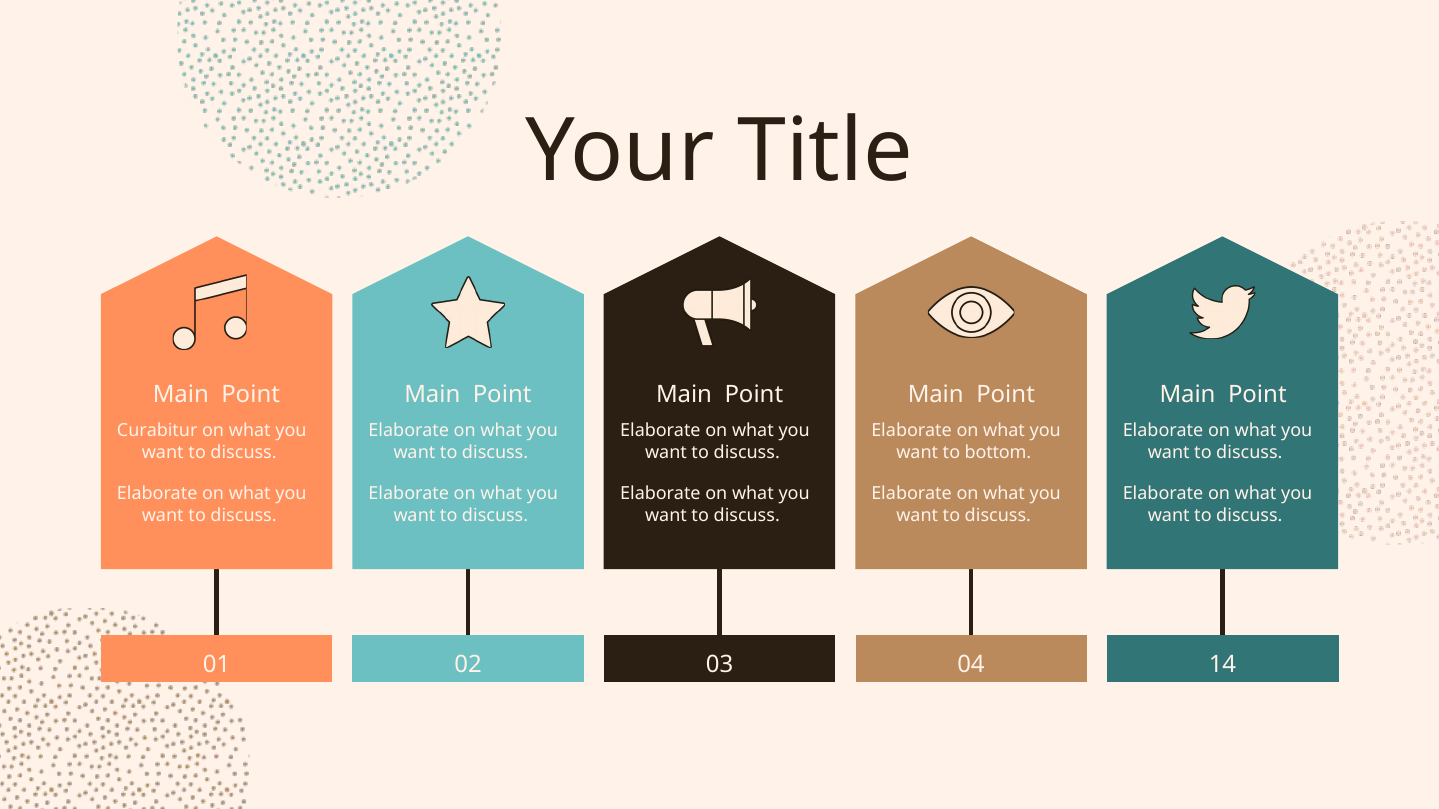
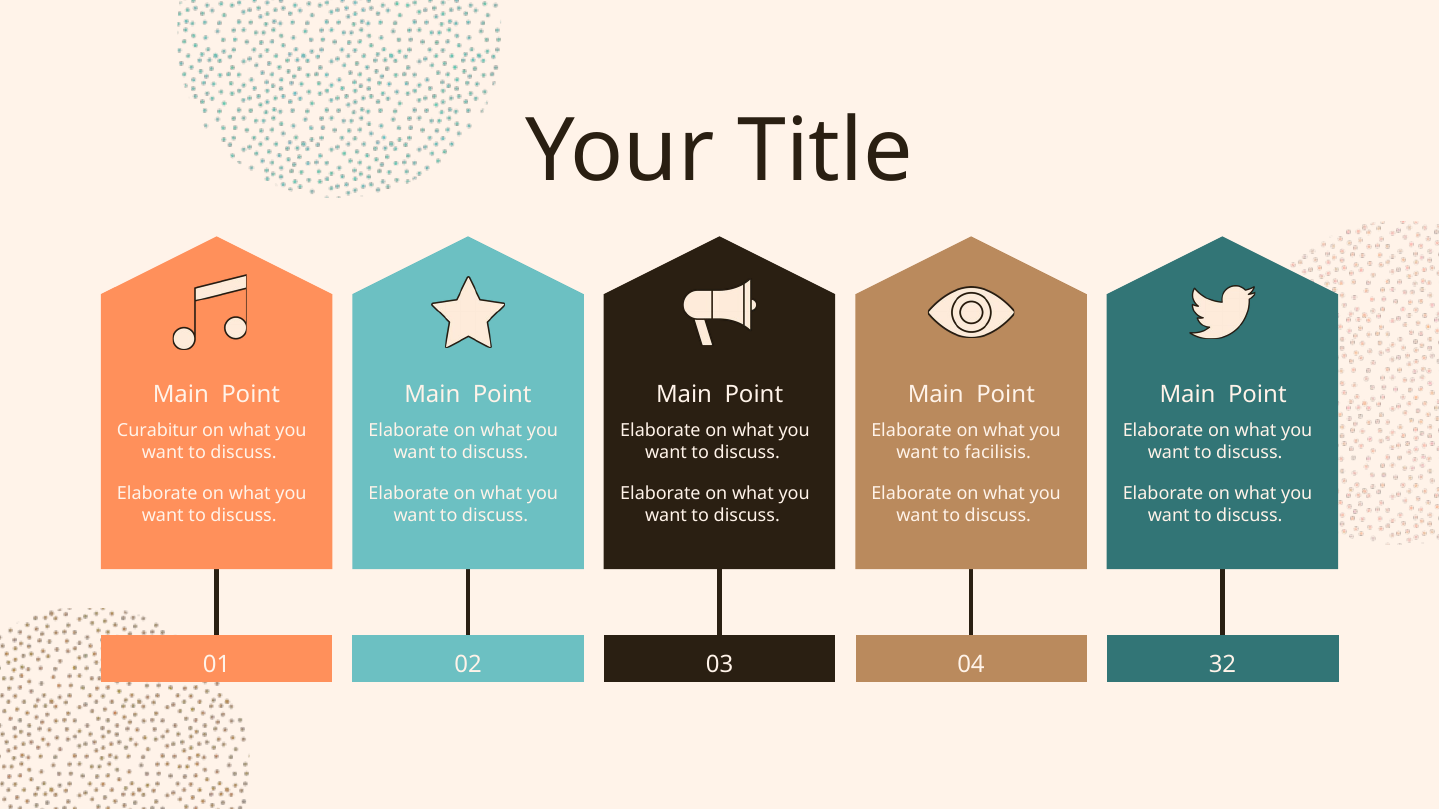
bottom: bottom -> facilisis
14: 14 -> 32
